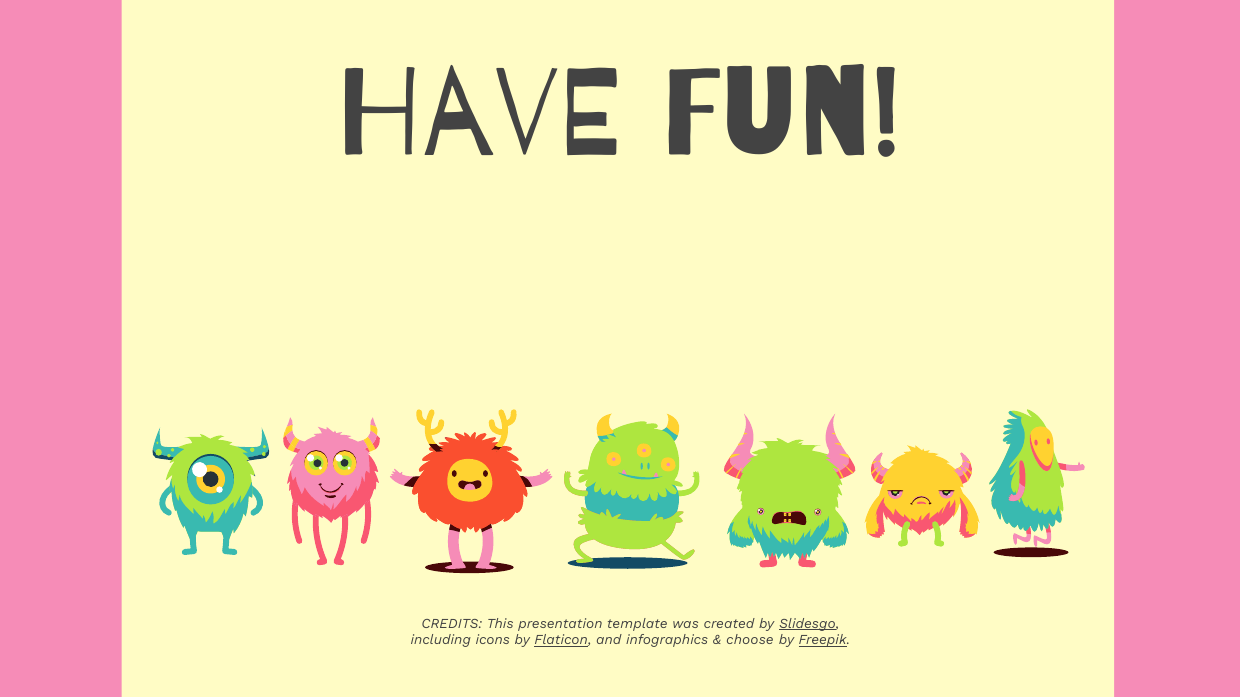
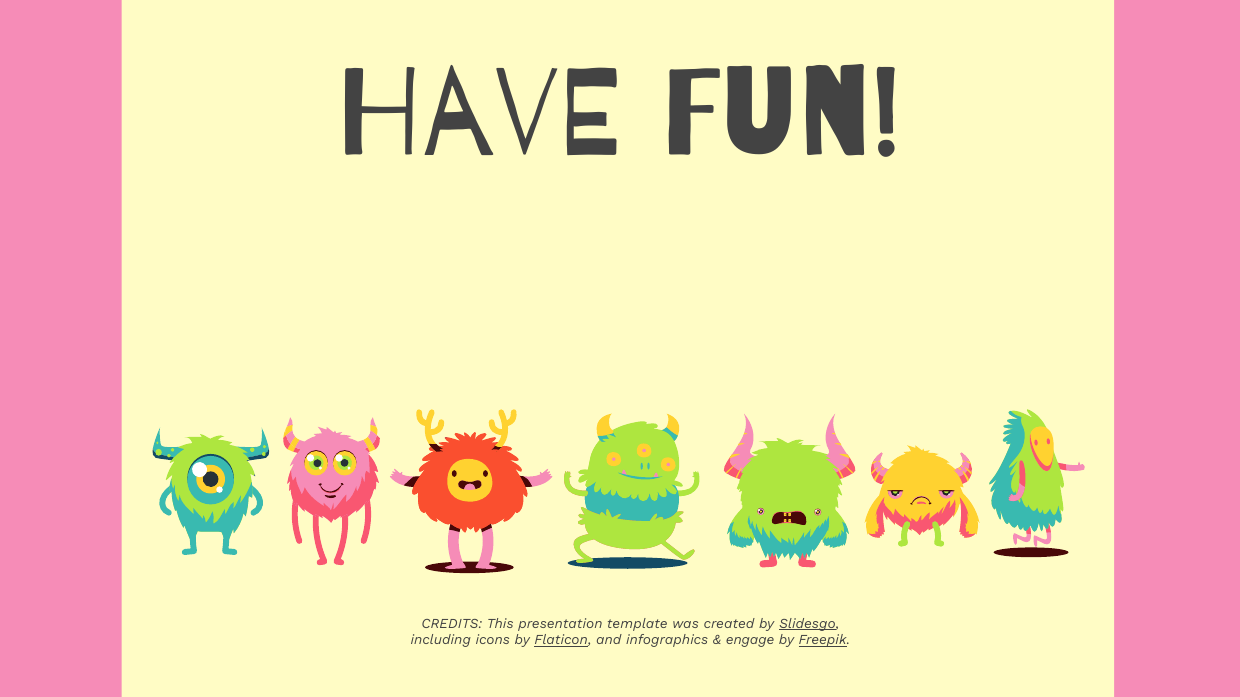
choose: choose -> engage
